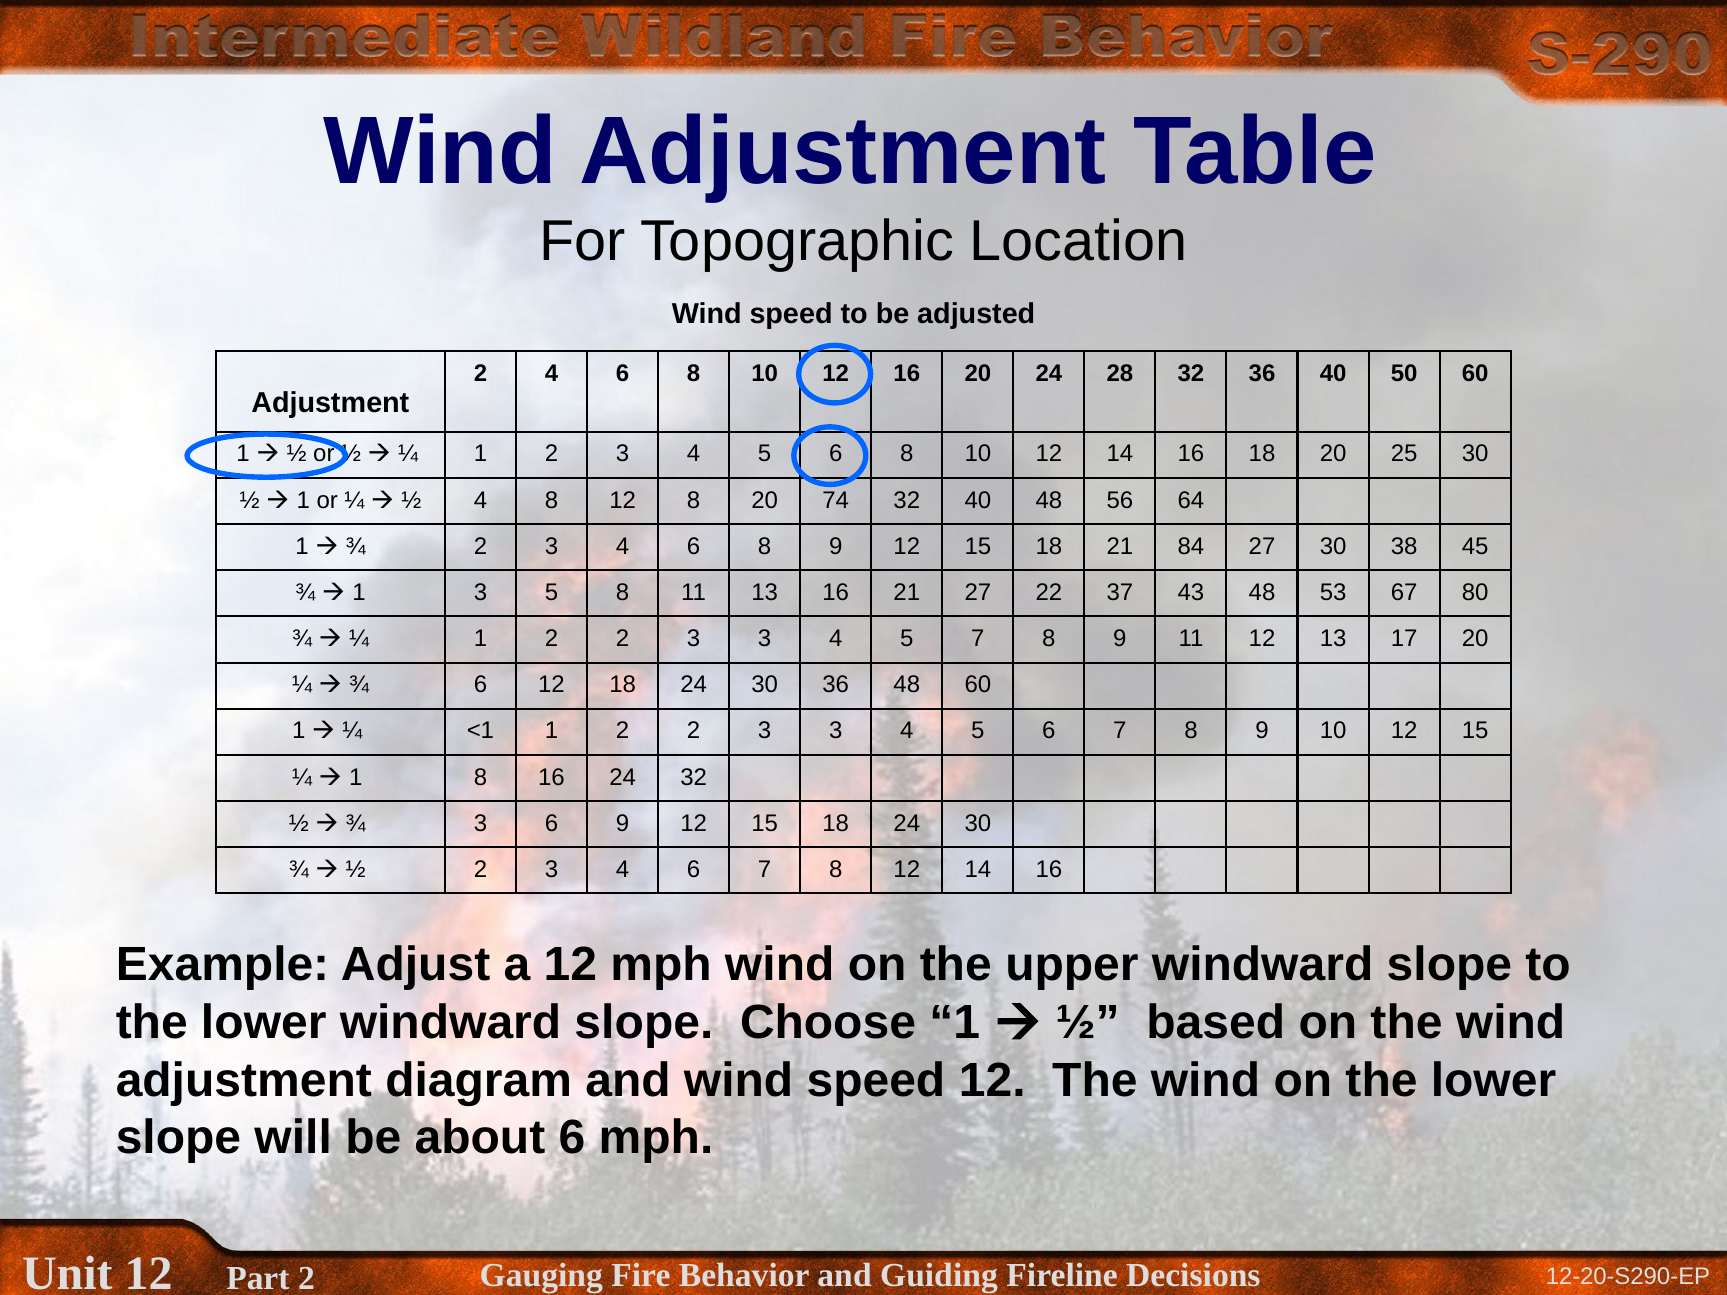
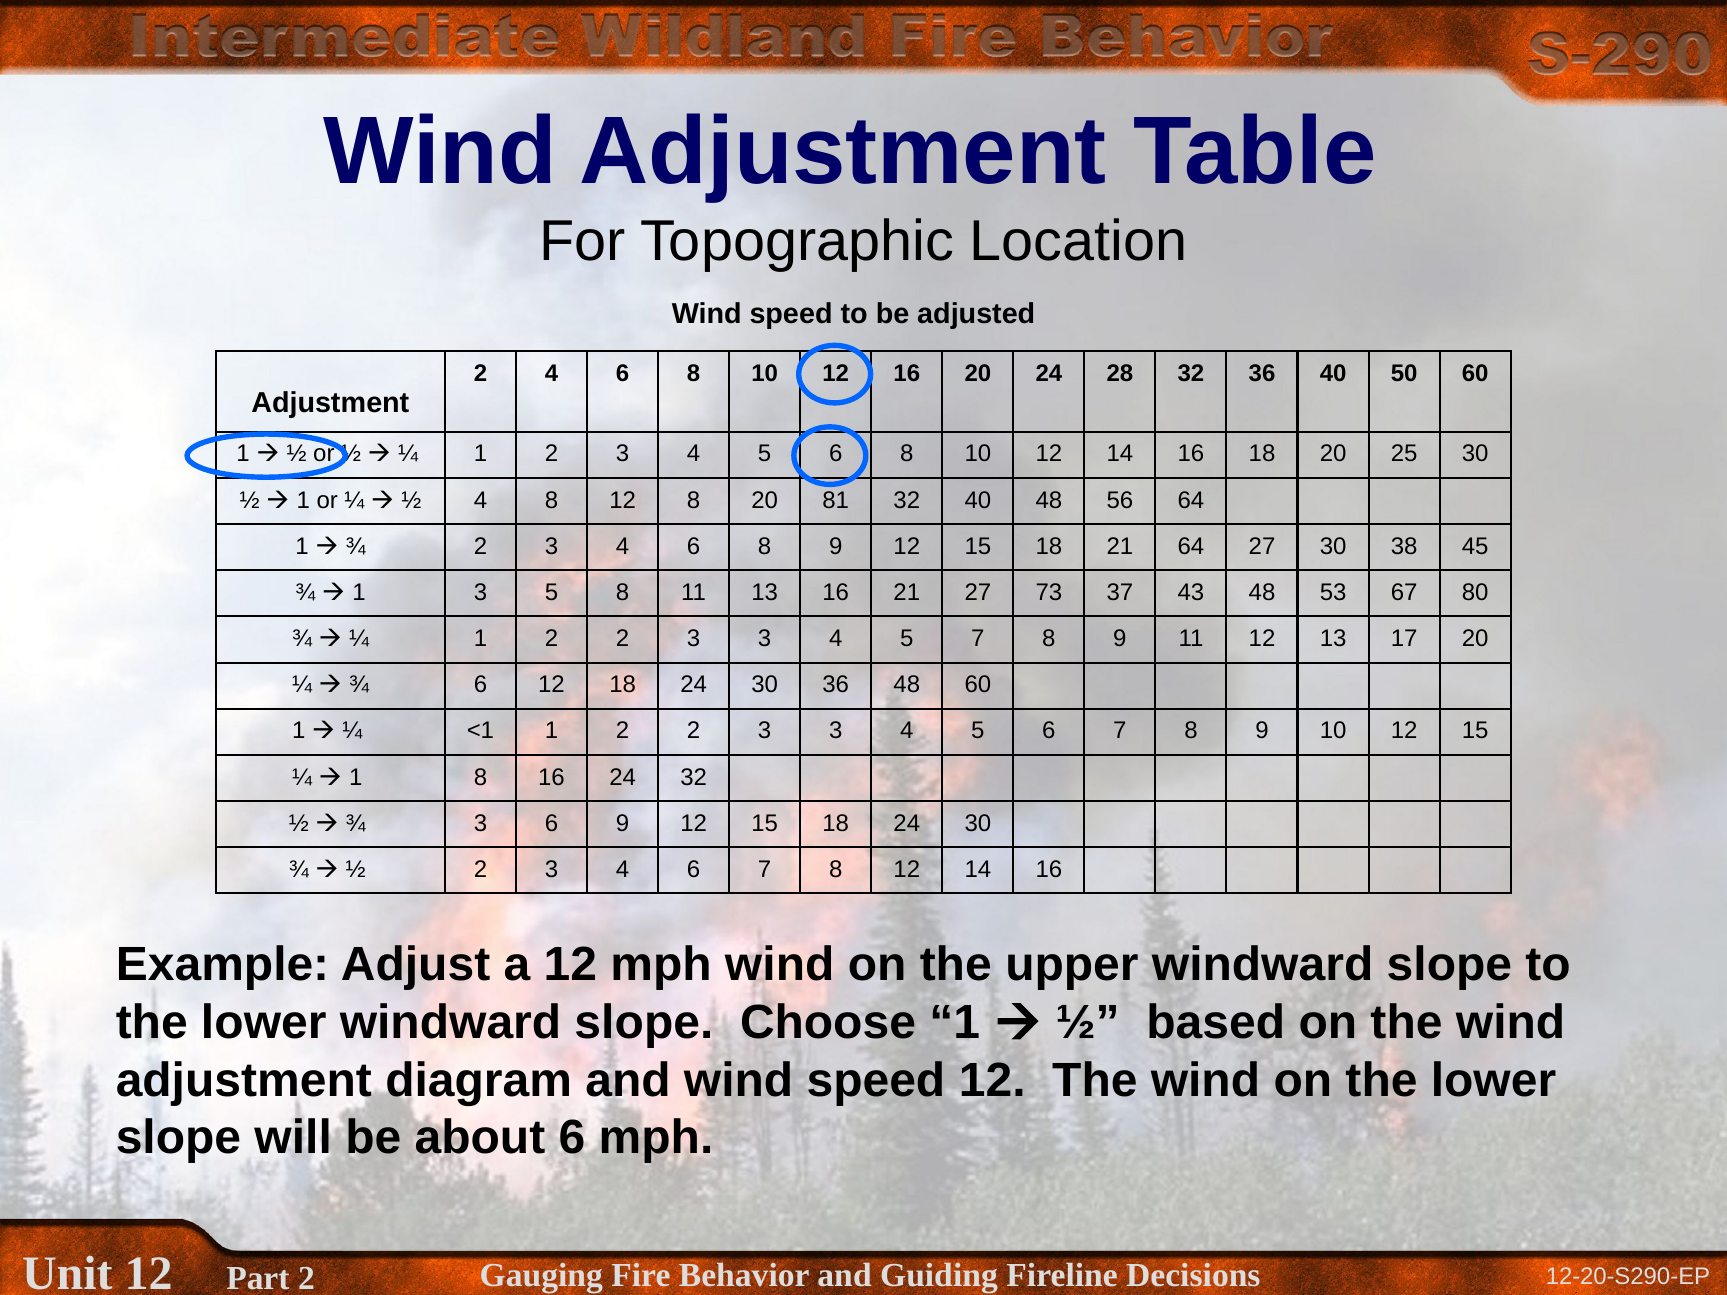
74: 74 -> 81
21 84: 84 -> 64
22: 22 -> 73
